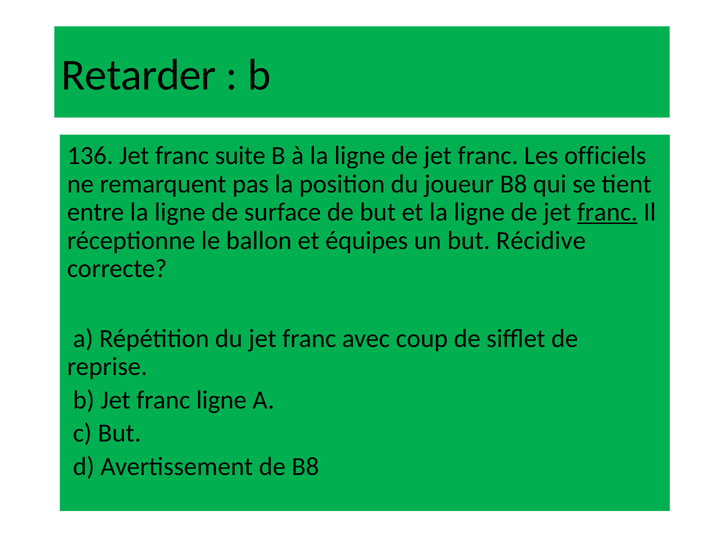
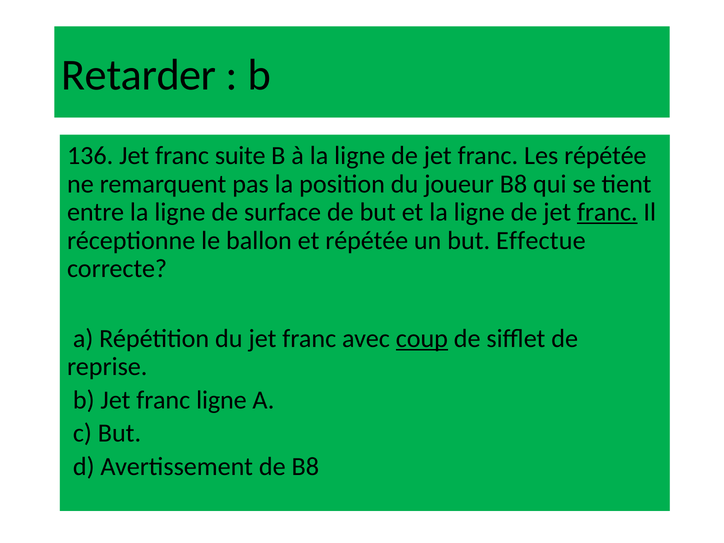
Les officiels: officiels -> répétée
et équipes: équipes -> répétée
Récidive: Récidive -> Effectue
coup underline: none -> present
